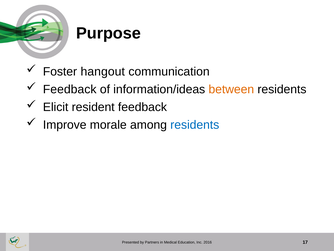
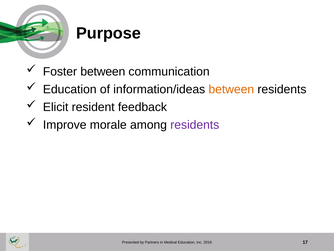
Foster hangout: hangout -> between
Feedback at (70, 89): Feedback -> Education
residents at (195, 125) colour: blue -> purple
